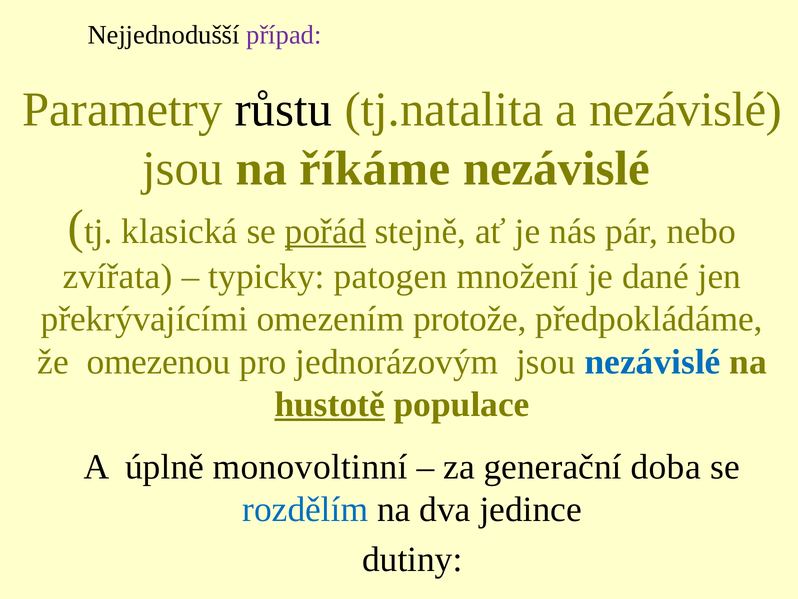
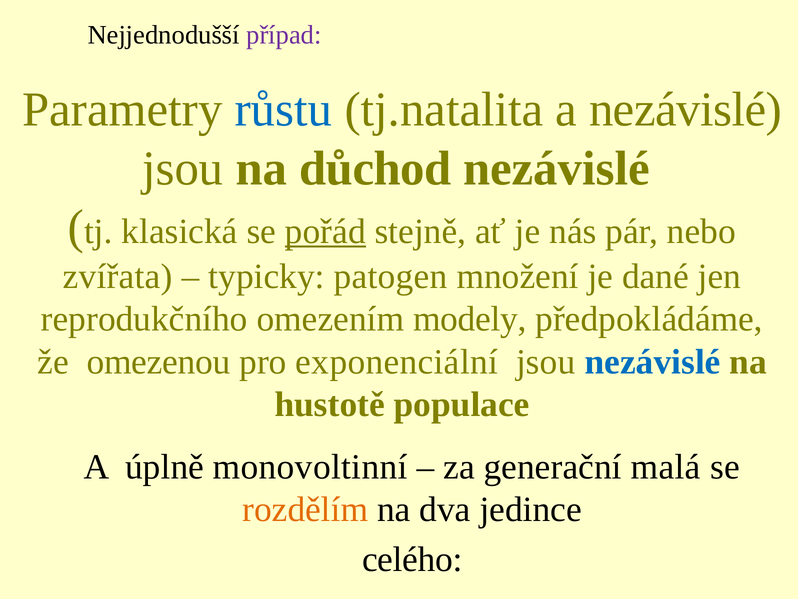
růstu colour: black -> blue
říkáme: říkáme -> důchod
překrývajícími: překrývajícími -> reprodukčního
protože: protože -> modely
jednorázovým: jednorázovým -> exponenciální
hustotě underline: present -> none
doba: doba -> malá
rozdělím colour: blue -> orange
dutiny: dutiny -> celého
